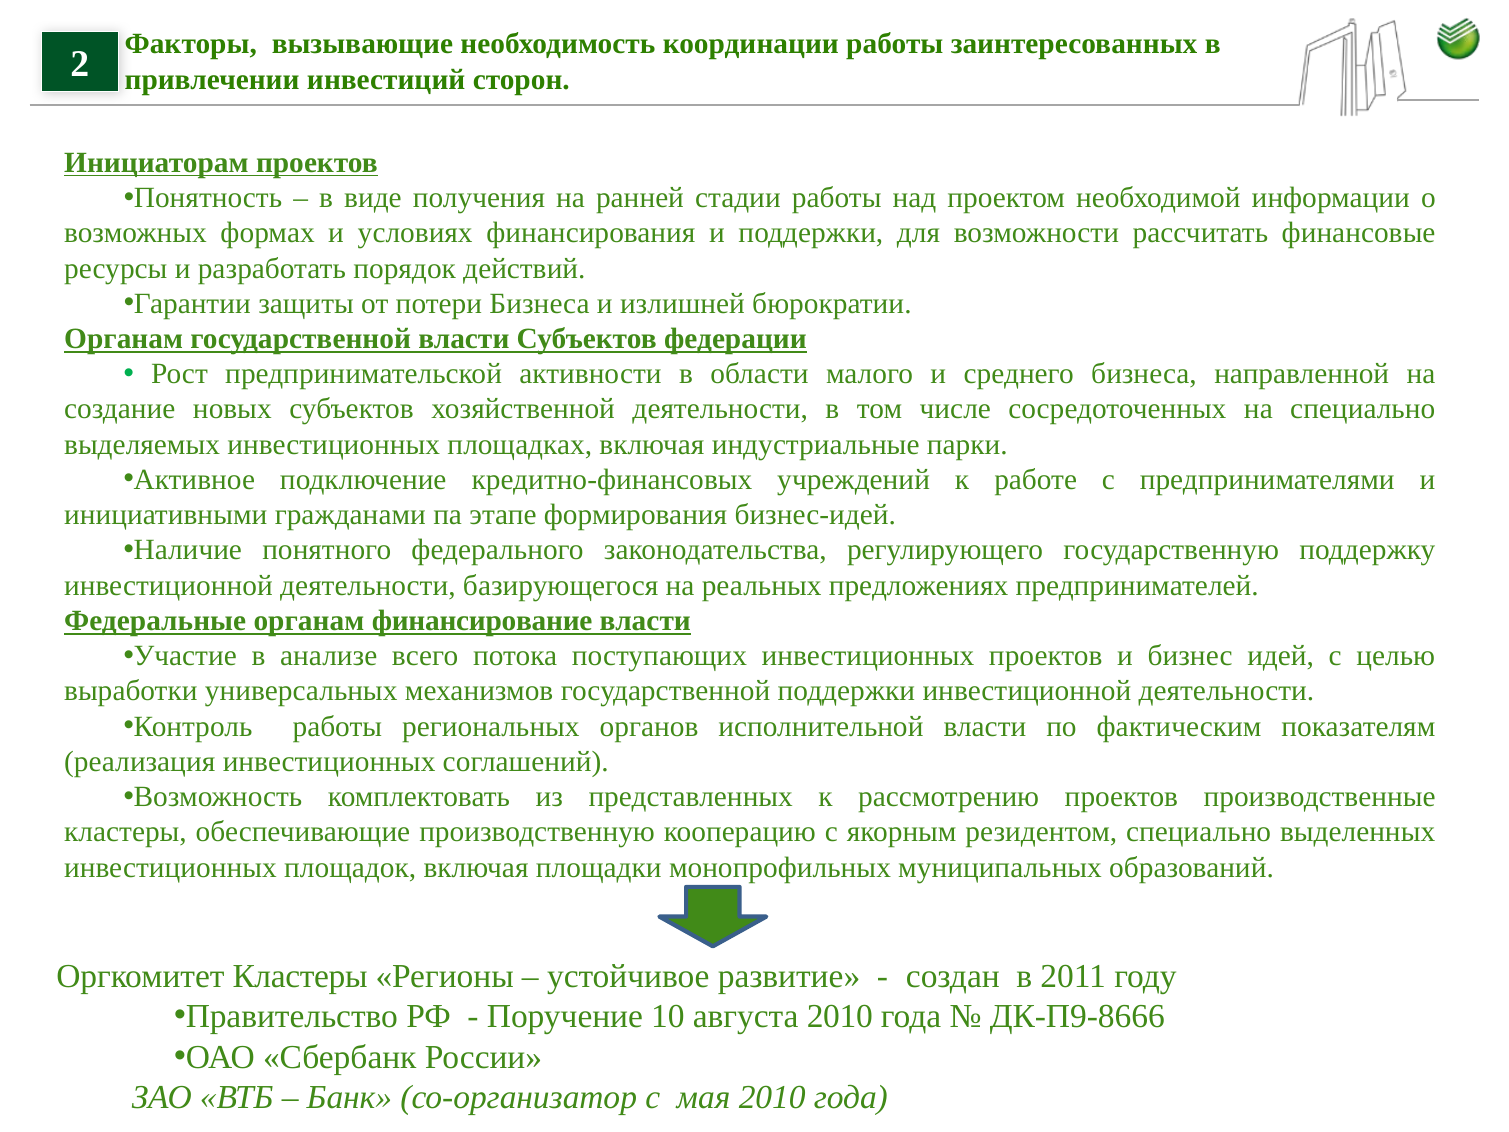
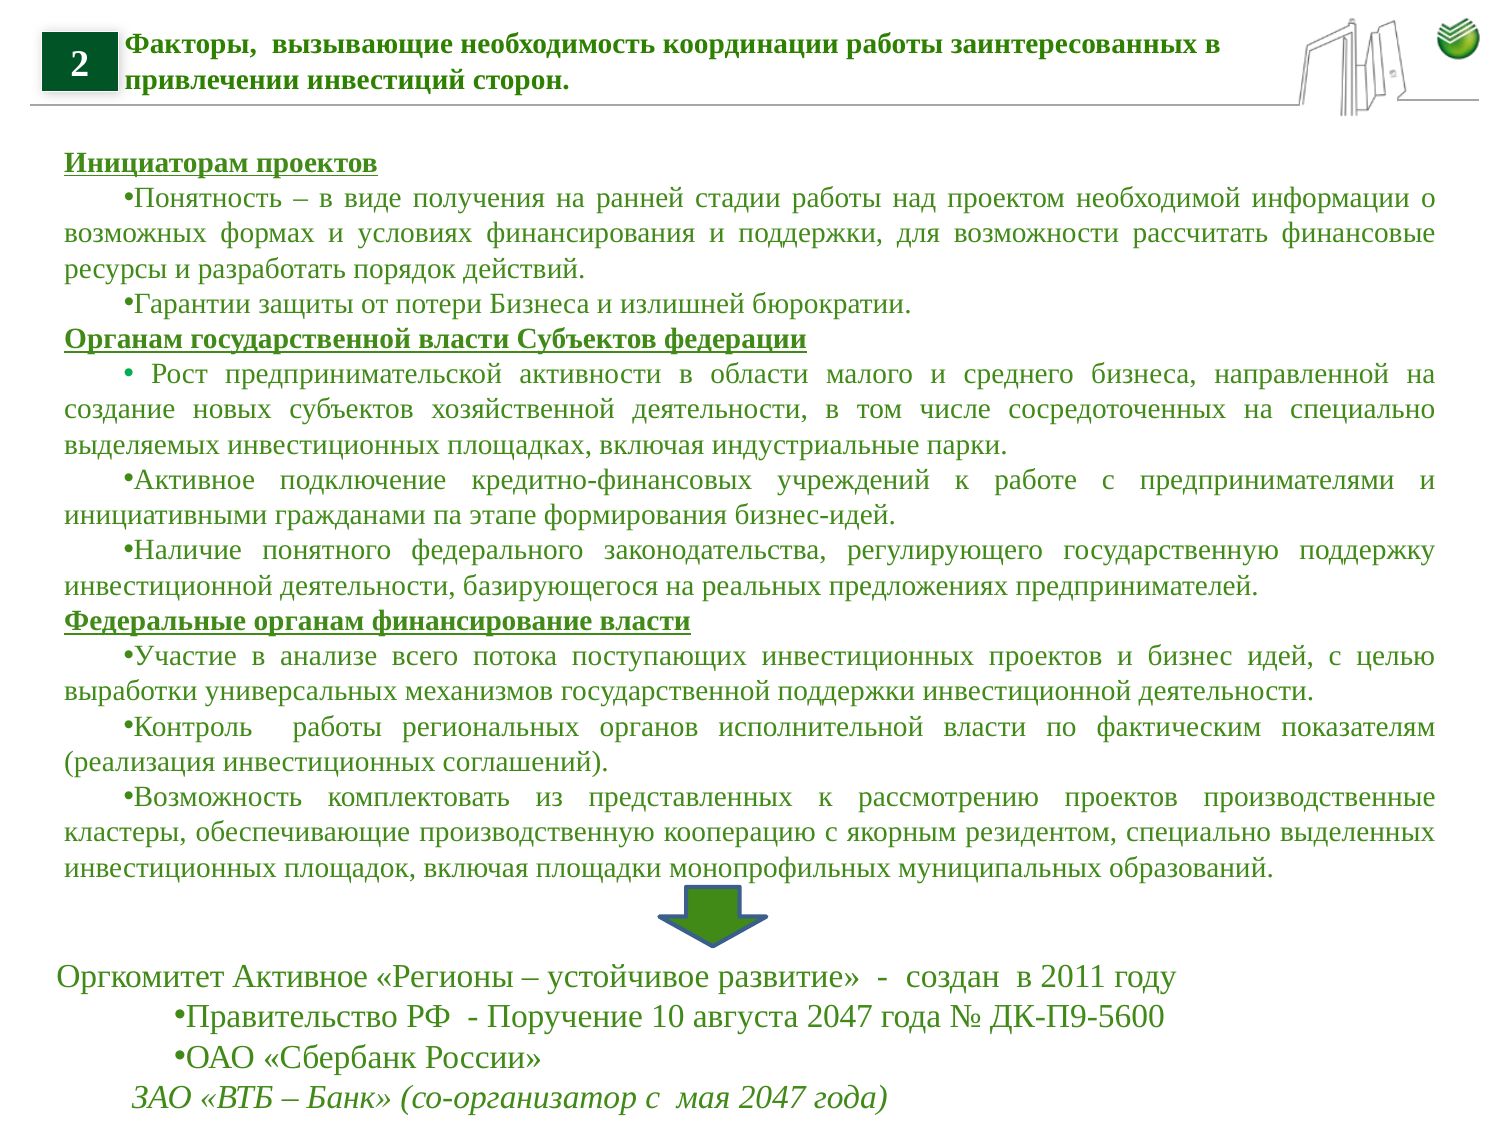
Оргкомитет Кластеры: Кластеры -> Активное
августа 2010: 2010 -> 2047
ДК-П9-8666: ДК-П9-8666 -> ДК-П9-5600
мая 2010: 2010 -> 2047
